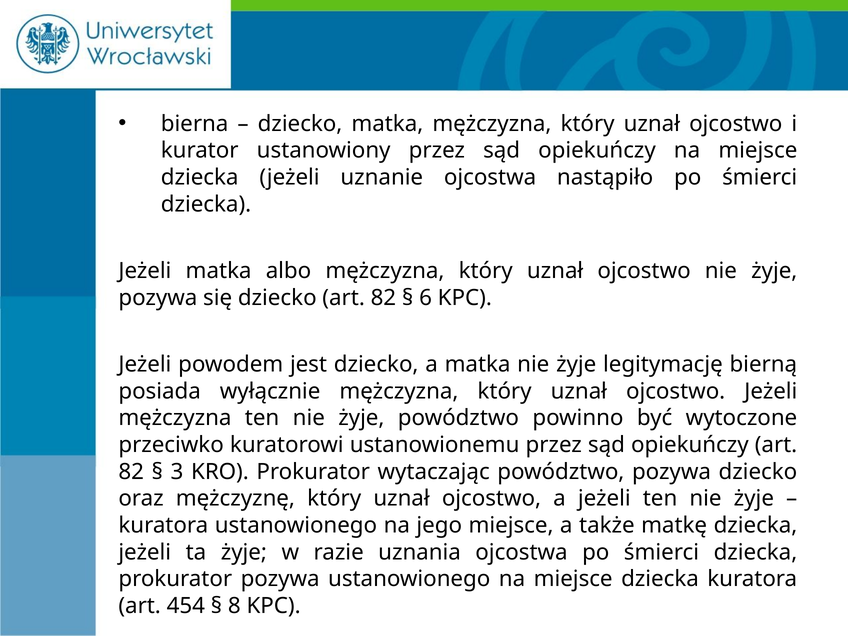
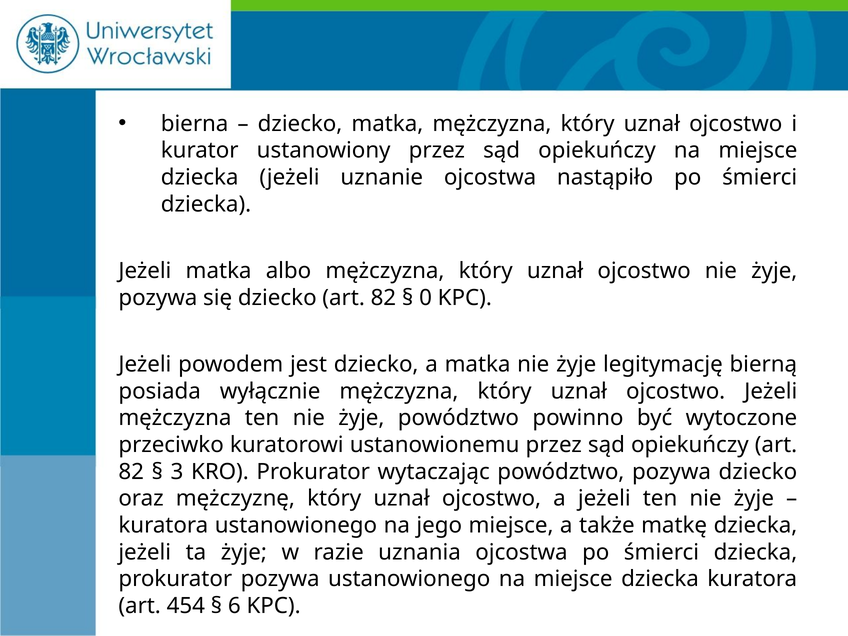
6: 6 -> 0
8: 8 -> 6
